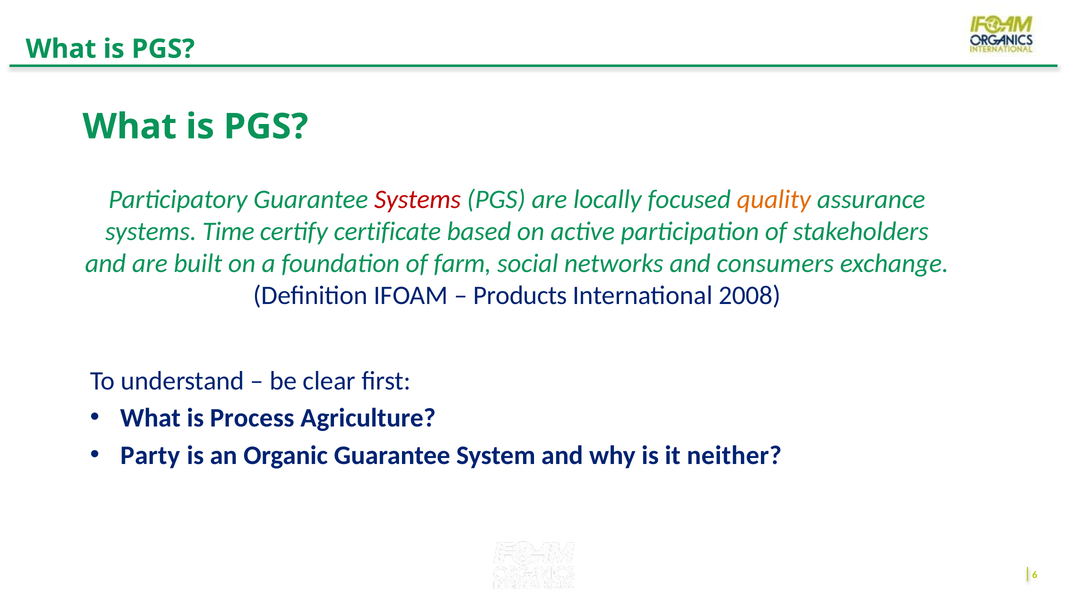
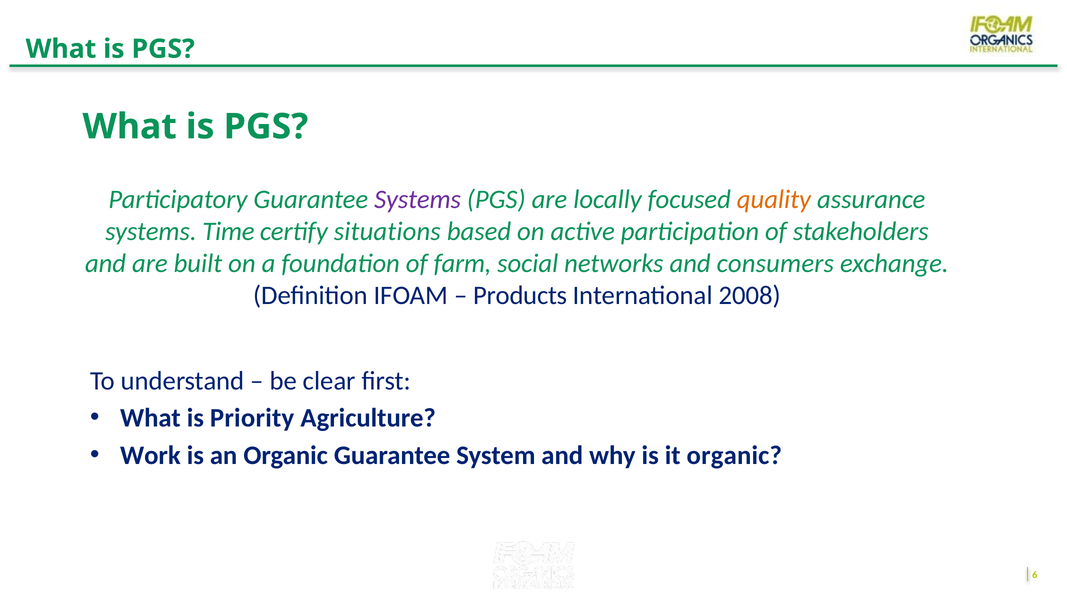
Systems at (418, 200) colour: red -> purple
certificate: certificate -> situations
Process: Process -> Priority
Party: Party -> Work
it neither: neither -> organic
